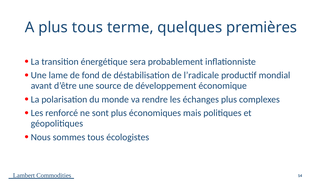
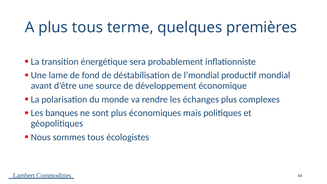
l’radicale: l’radicale -> l’mondial
renforcé: renforcé -> banques
